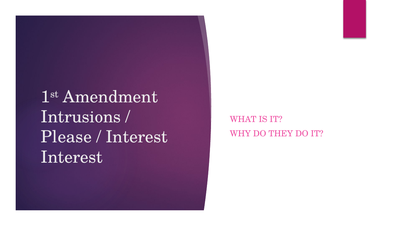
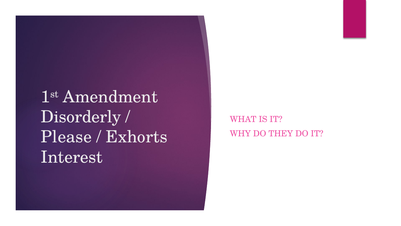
Intrusions: Intrusions -> Disorderly
Interest at (137, 137): Interest -> Exhorts
